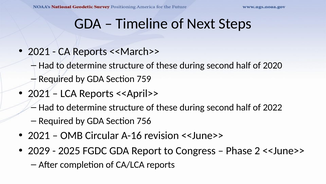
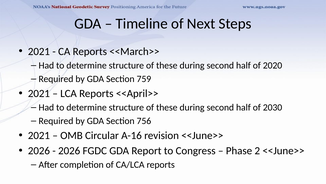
2022: 2022 -> 2030
2029 at (39, 150): 2029 -> 2026
2025 at (69, 150): 2025 -> 2026
